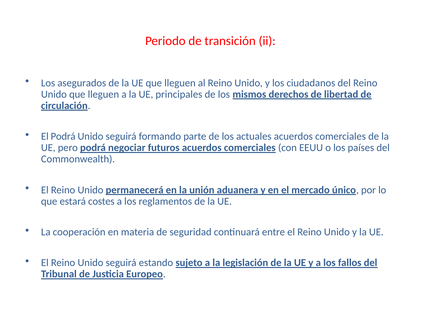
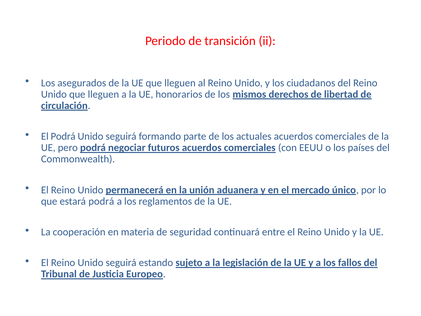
principales: principales -> honorarios
estará costes: costes -> podrá
